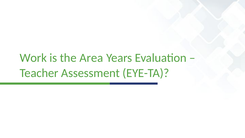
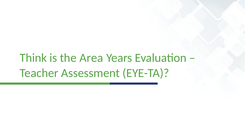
Work: Work -> Think
